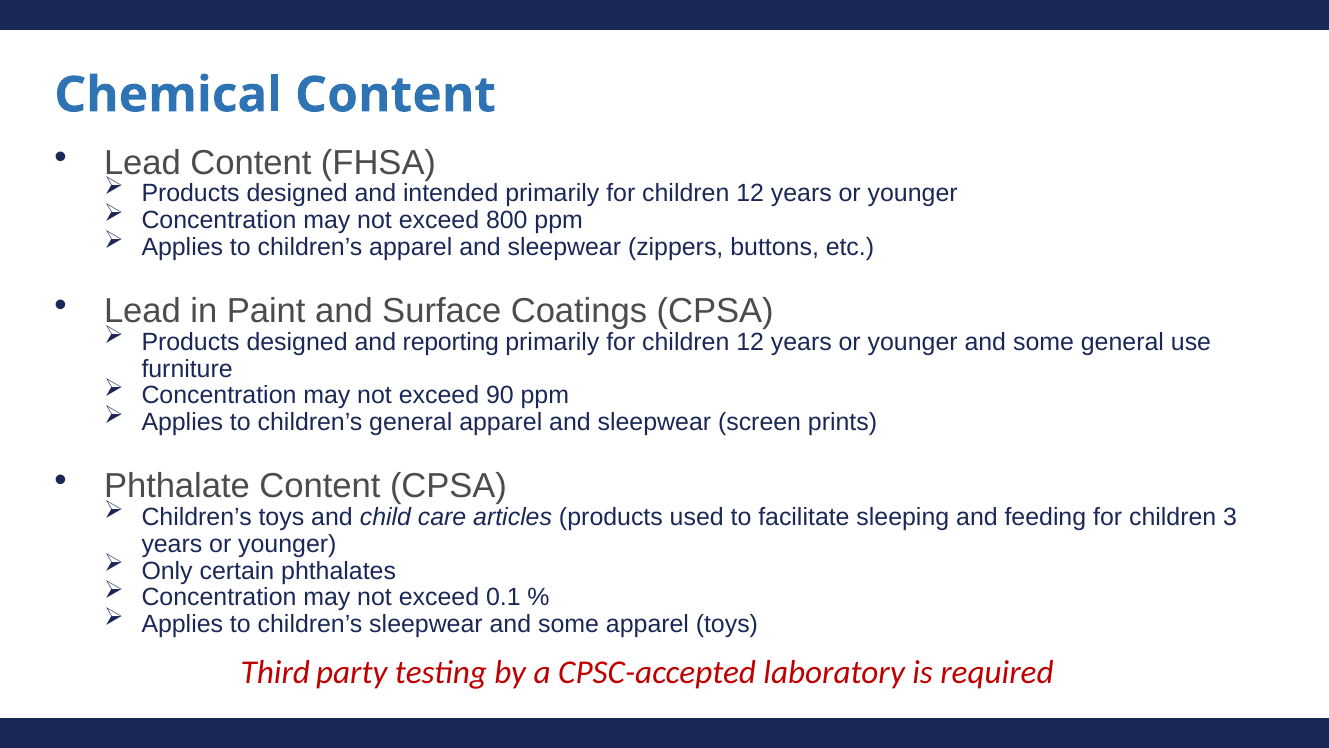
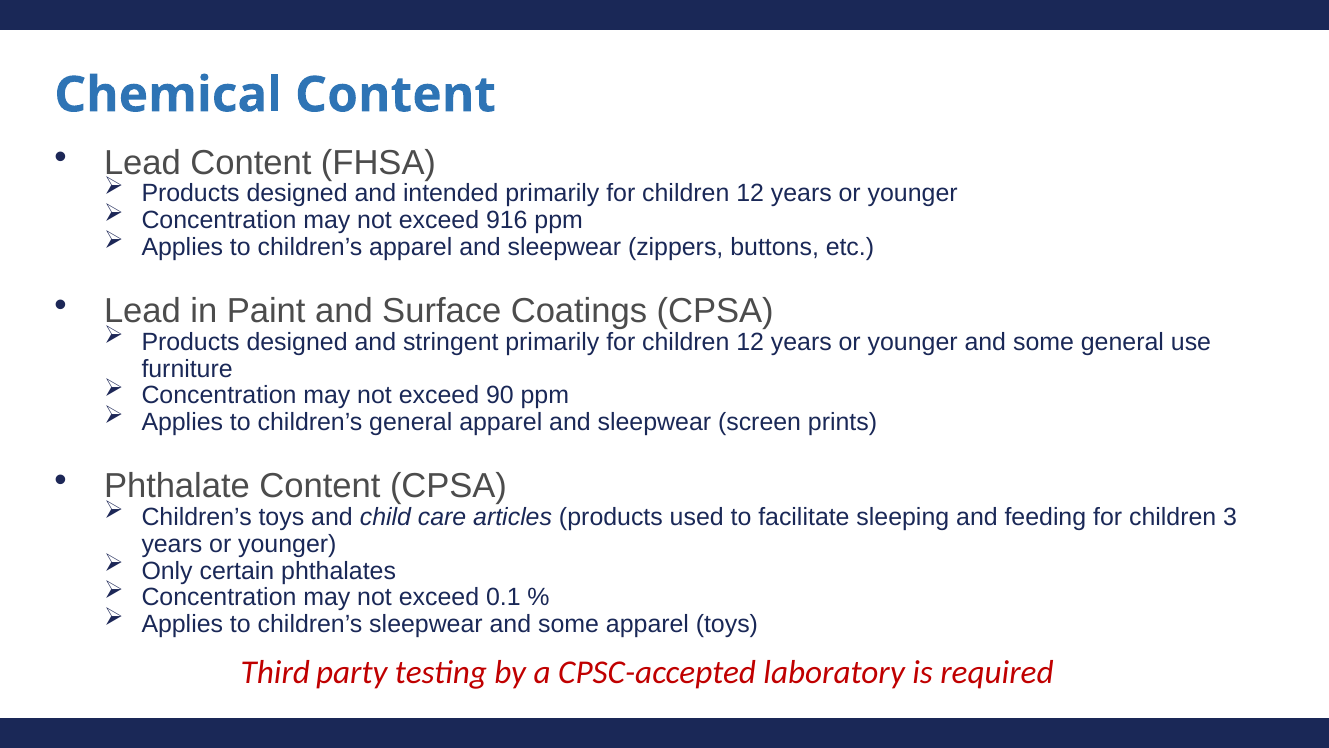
800: 800 -> 916
reporting: reporting -> stringent
